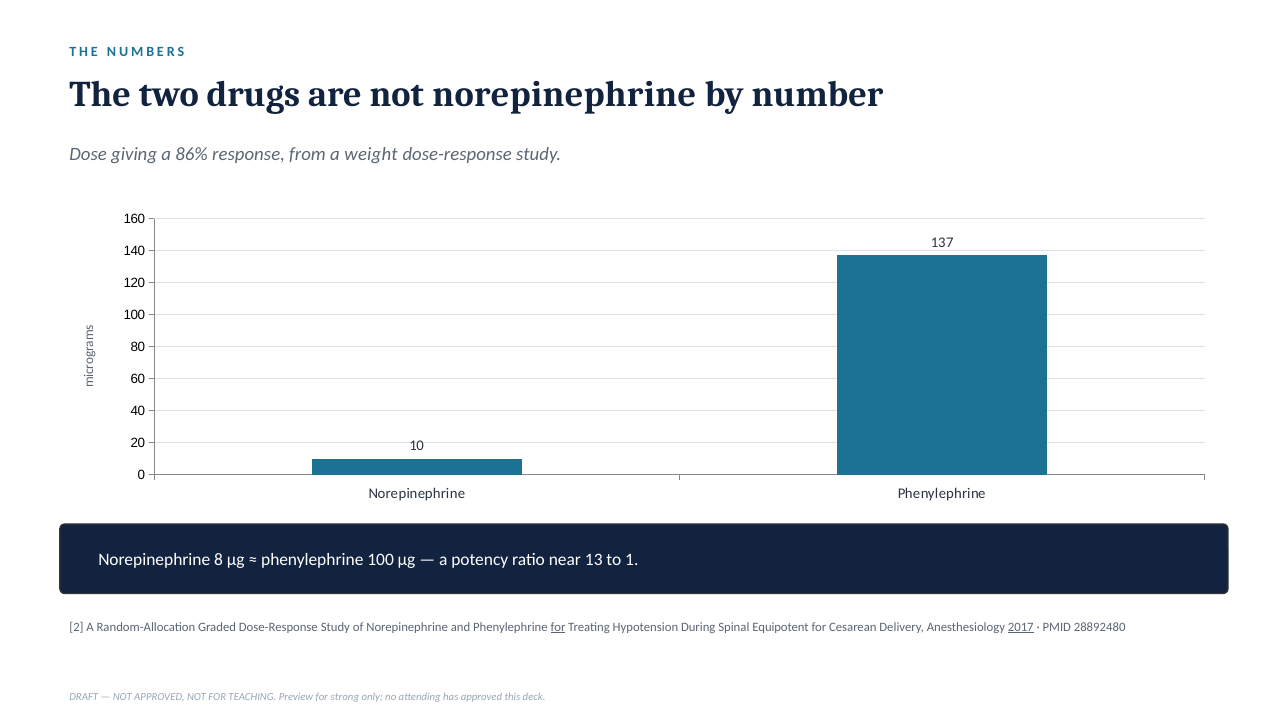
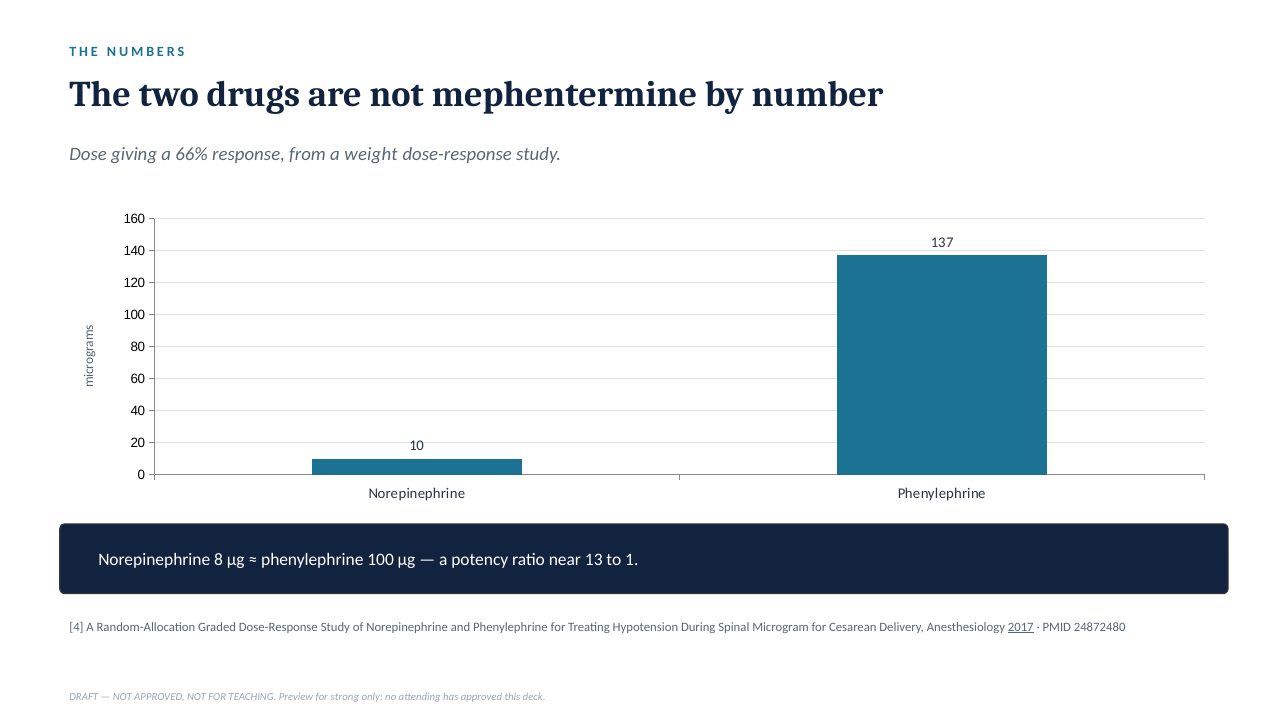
not norepinephrine: norepinephrine -> mephentermine
86%: 86% -> 66%
2: 2 -> 4
for at (558, 627) underline: present -> none
Equipotent: Equipotent -> Microgram
28892480: 28892480 -> 24872480
